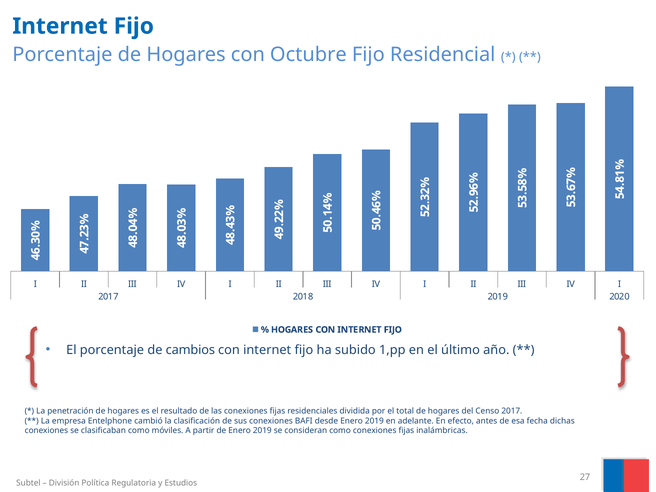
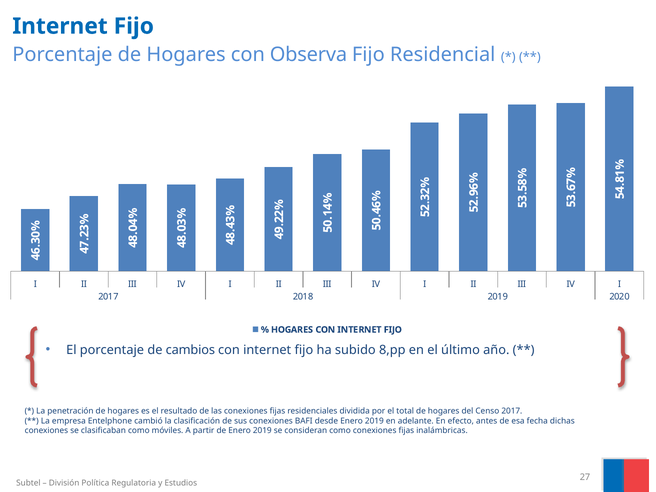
Octubre: Octubre -> Observa
1,pp: 1,pp -> 8,pp
